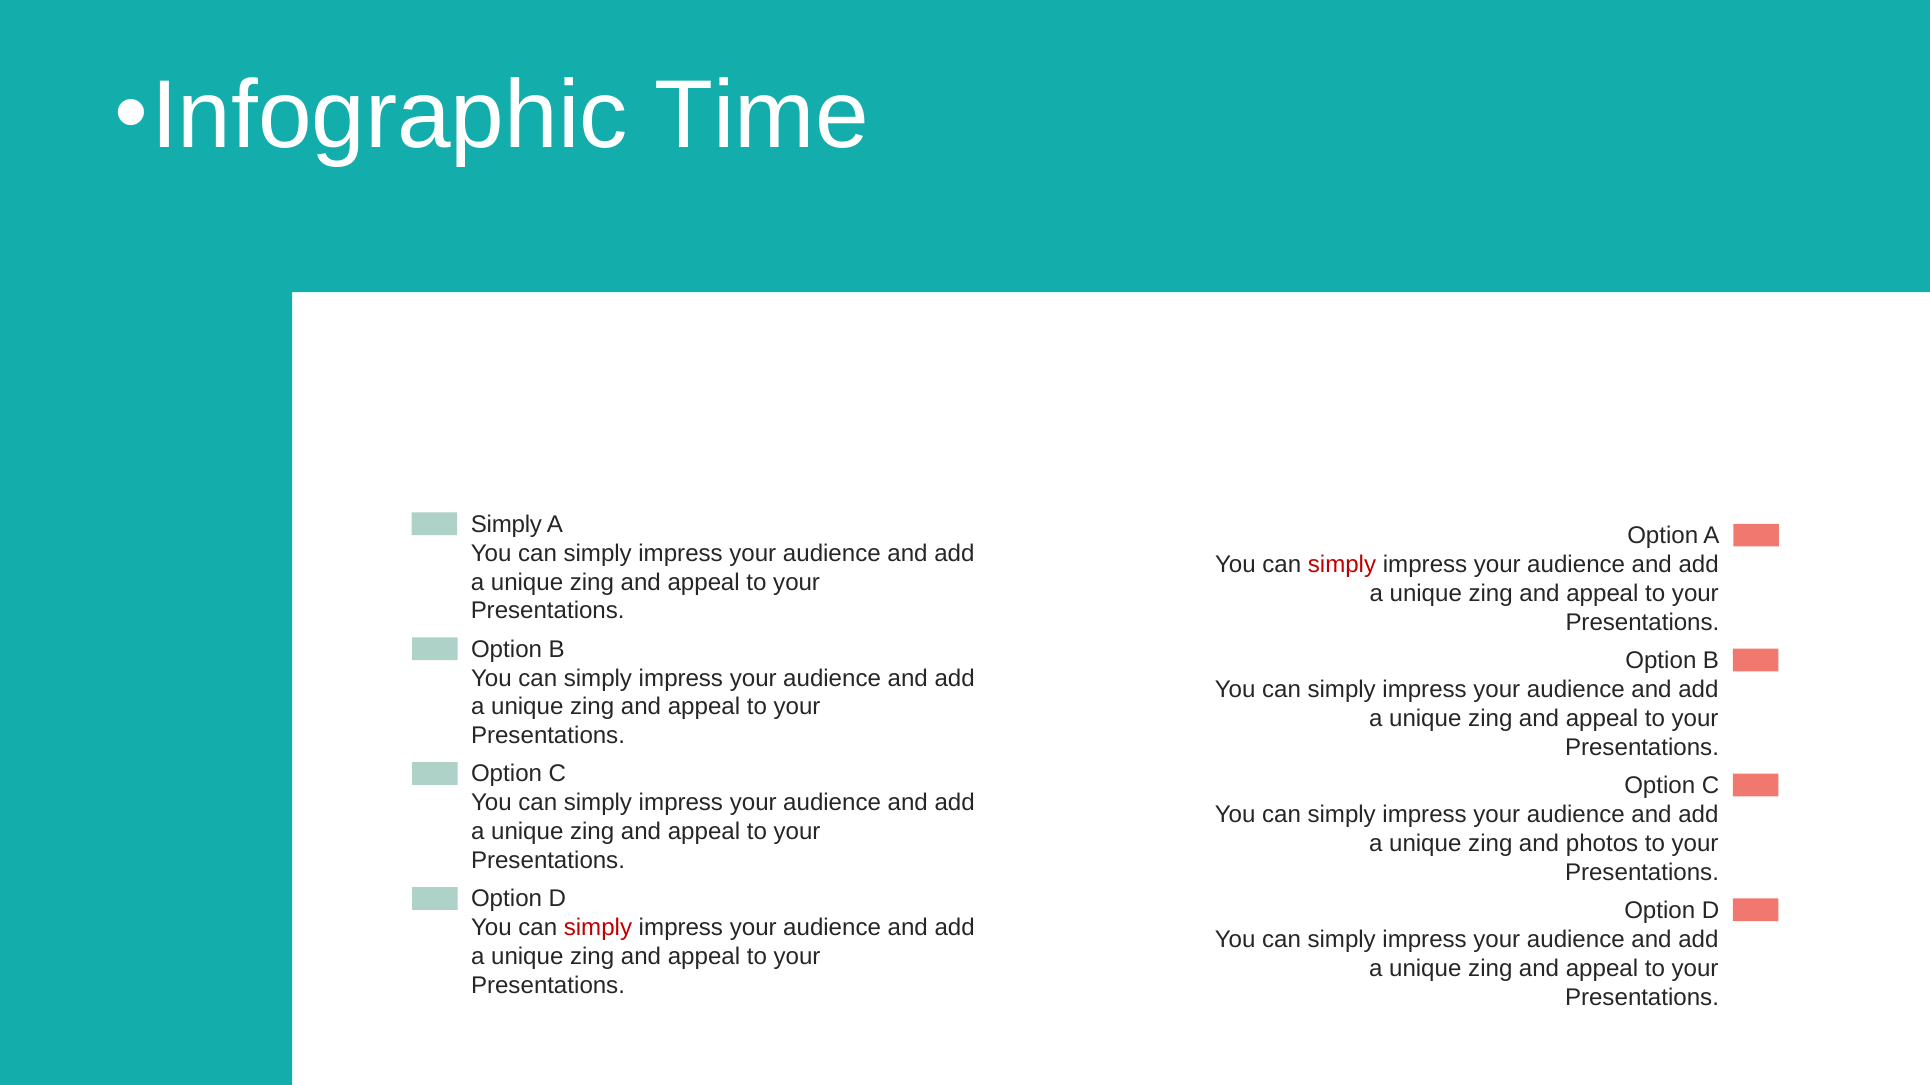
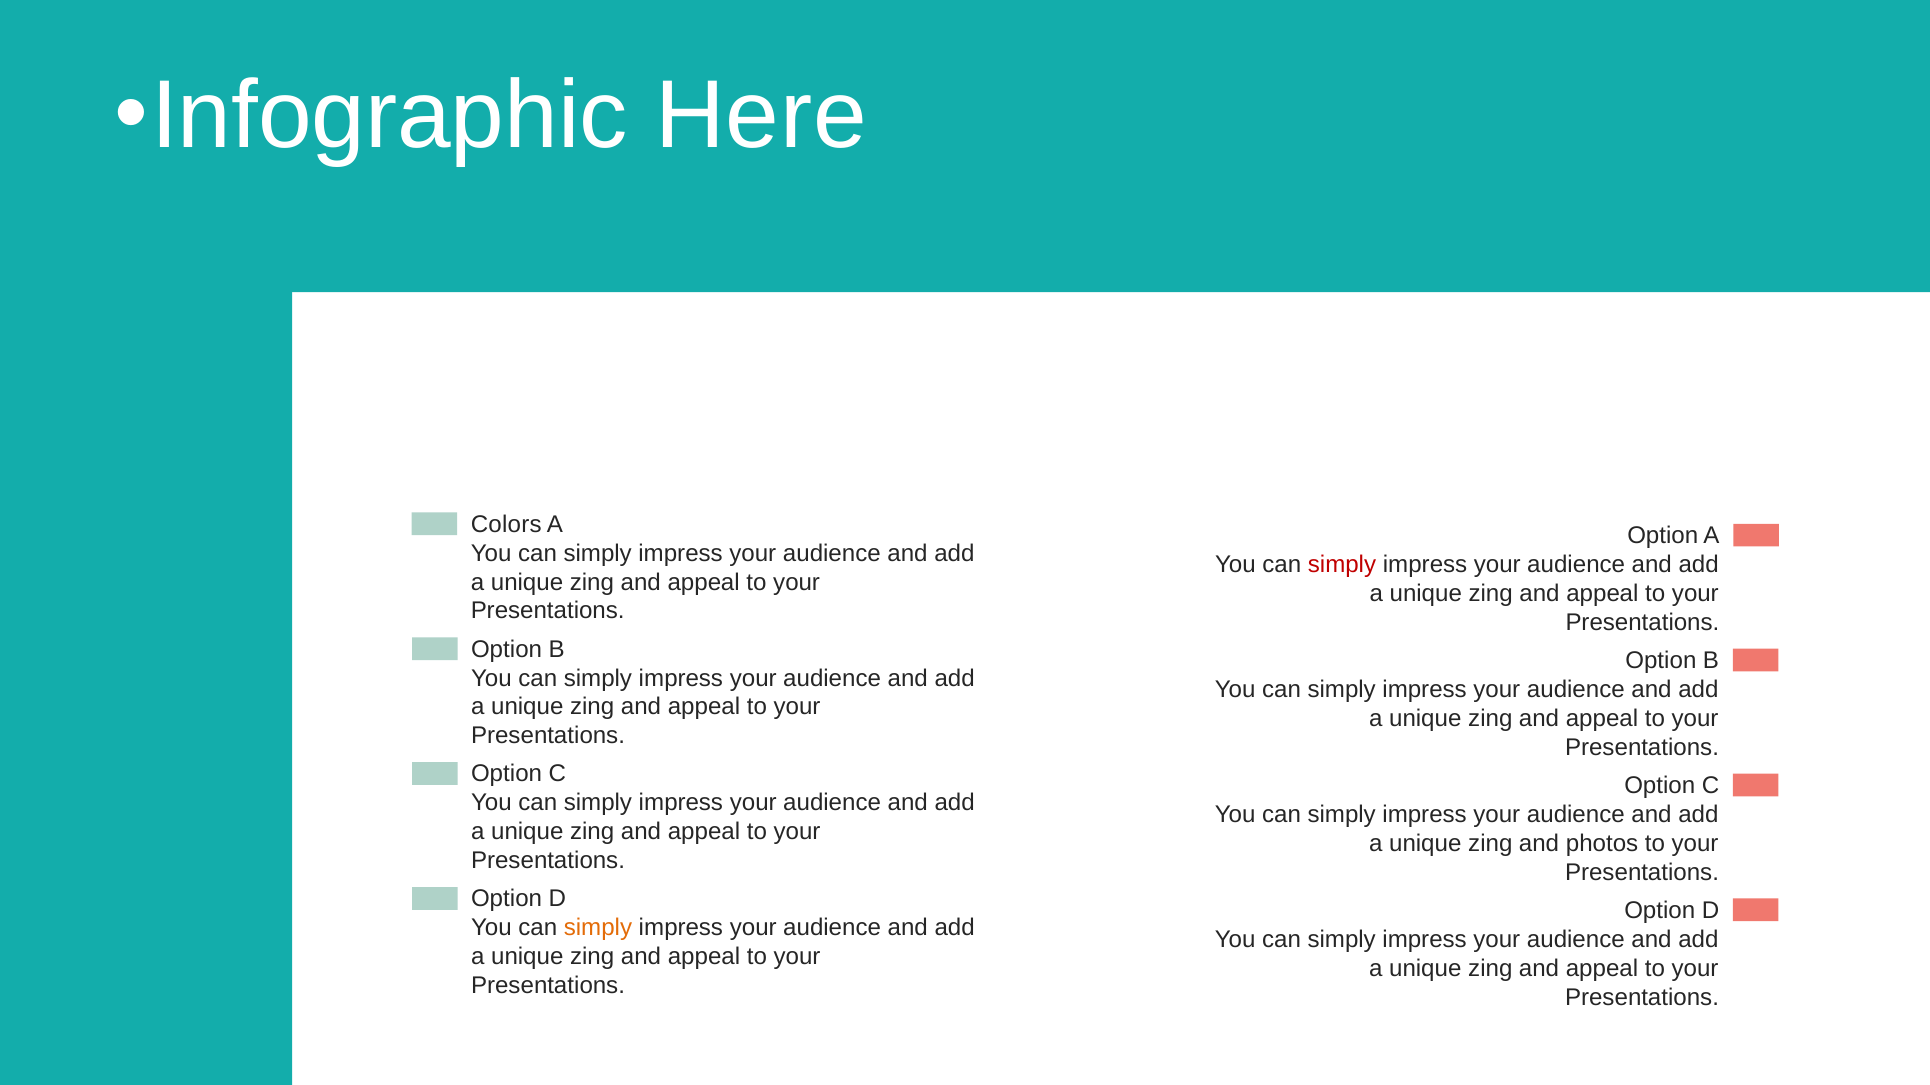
Time: Time -> Here
Simply at (506, 525): Simply -> Colors
simply at (598, 928) colour: red -> orange
